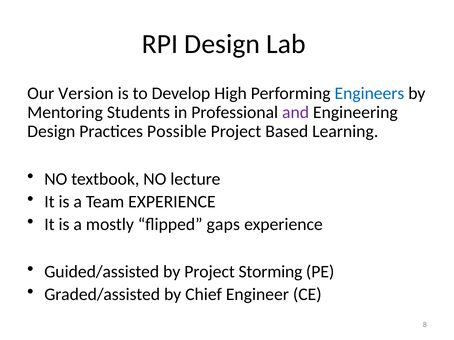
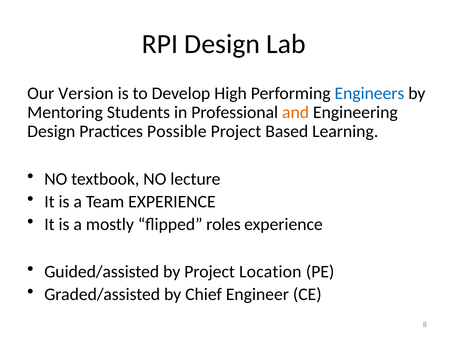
and colour: purple -> orange
gaps: gaps -> roles
Storming: Storming -> Location
